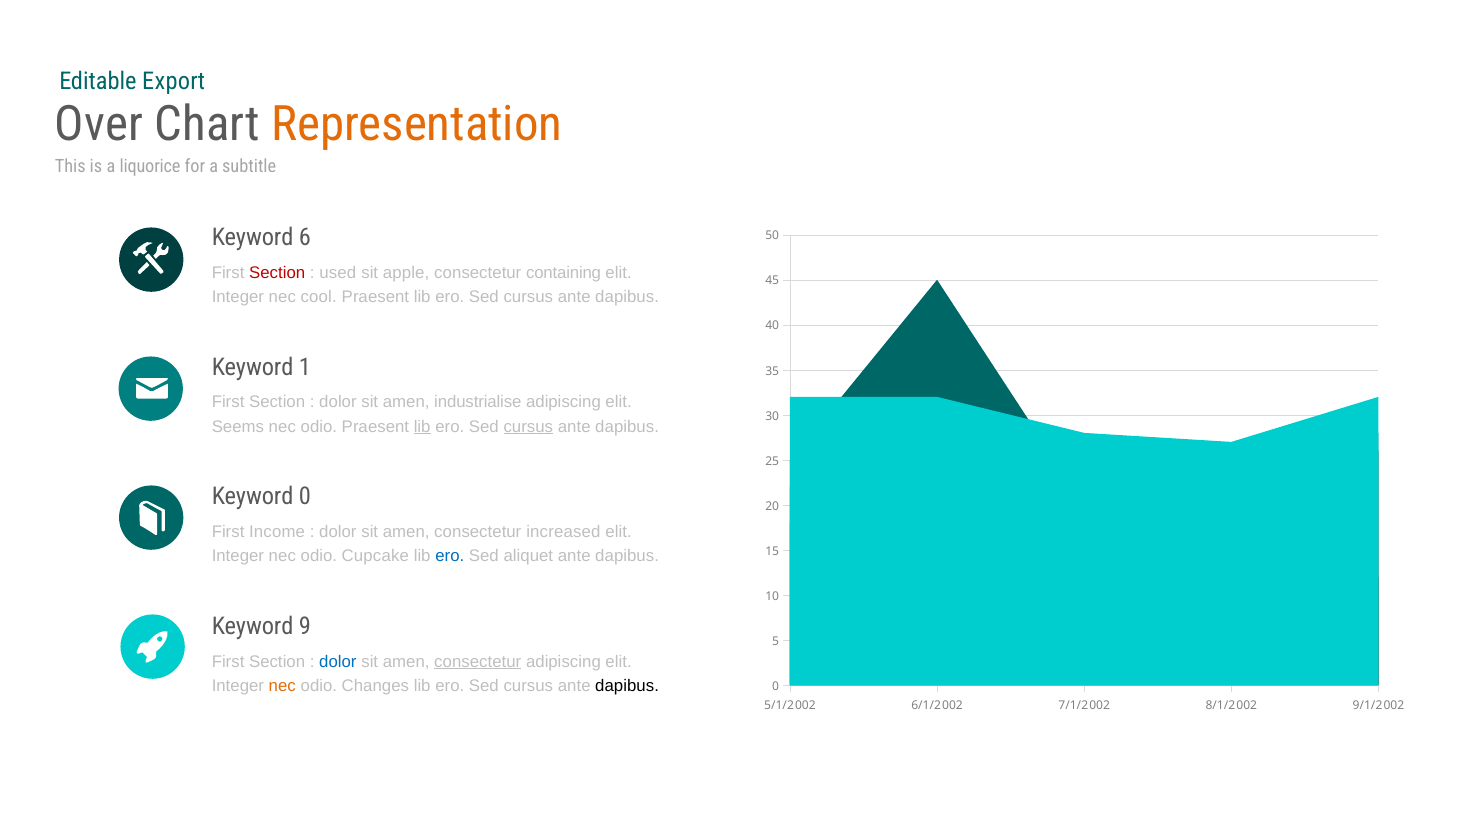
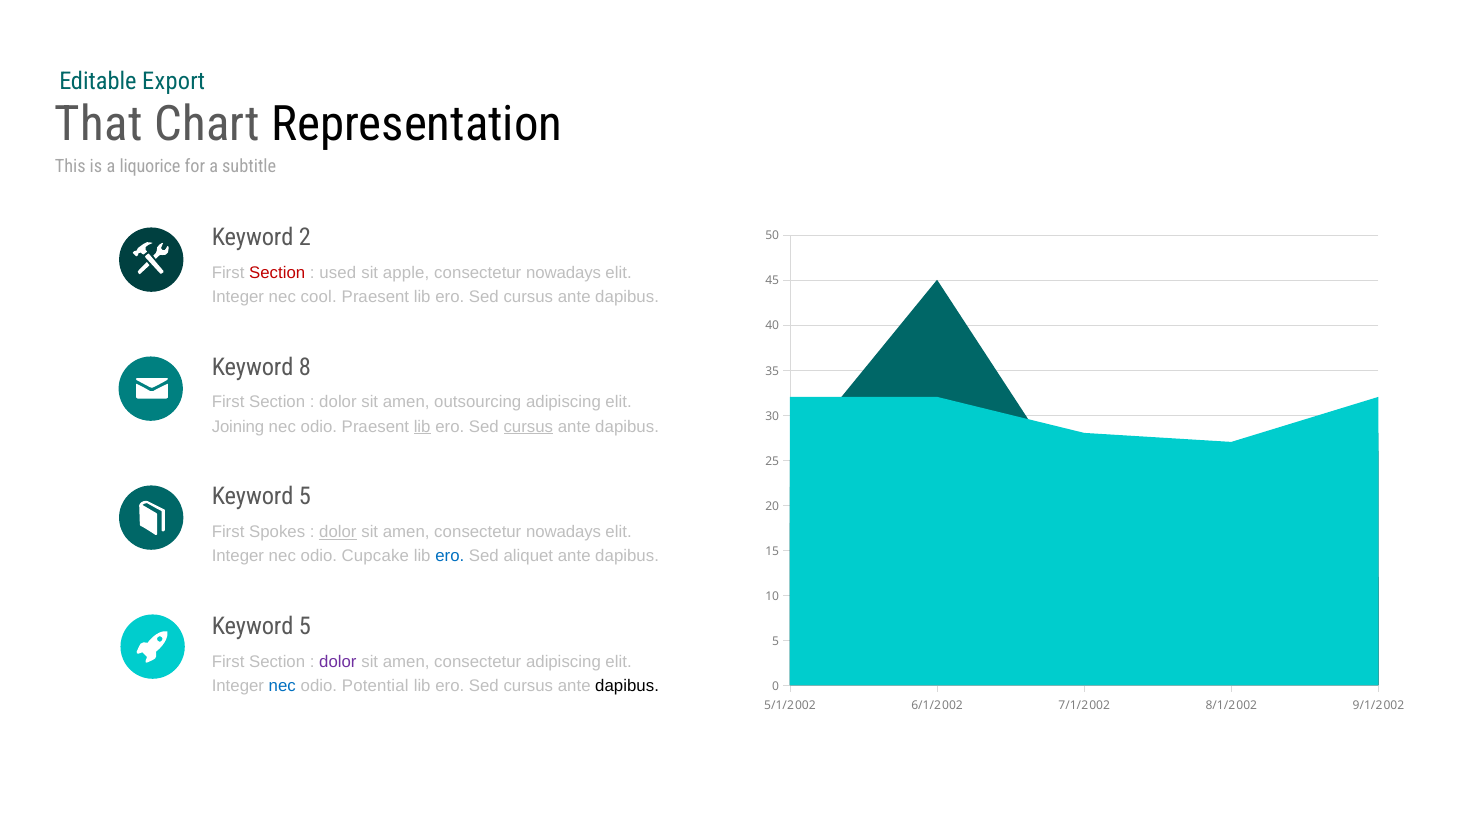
Over: Over -> That
Representation colour: orange -> black
6: 6 -> 2
containing at (564, 273): containing -> nowadays
1: 1 -> 8
industrialise: industrialise -> outsourcing
Seems: Seems -> Joining
0 at (305, 496): 0 -> 5
Income: Income -> Spokes
dolor at (338, 532) underline: none -> present
amen consectetur increased: increased -> nowadays
9 at (305, 626): 9 -> 5
dolor at (338, 661) colour: blue -> purple
consectetur at (478, 661) underline: present -> none
nec at (282, 686) colour: orange -> blue
Changes: Changes -> Potential
